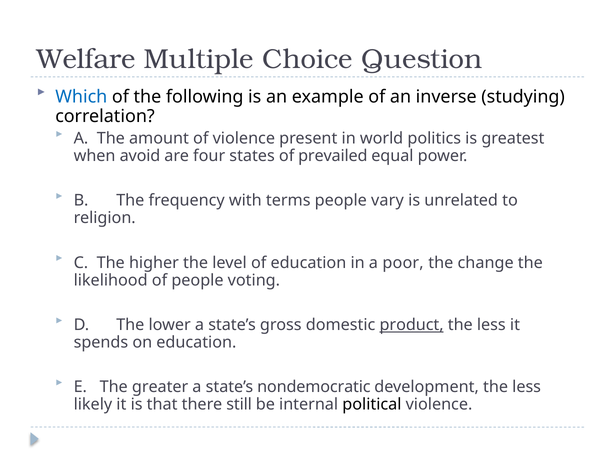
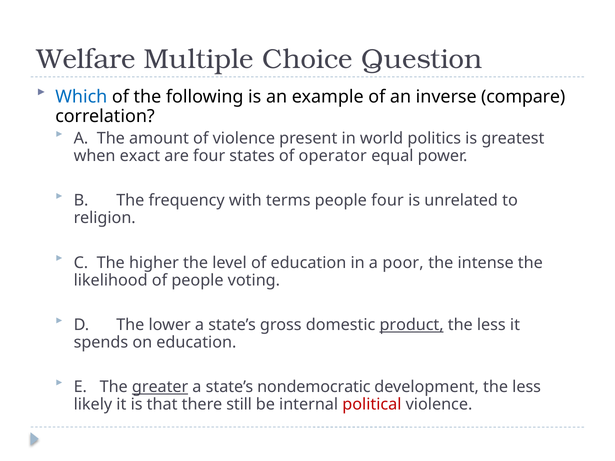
studying: studying -> compare
avoid: avoid -> exact
prevailed: prevailed -> operator
people vary: vary -> four
change: change -> intense
greater underline: none -> present
political colour: black -> red
